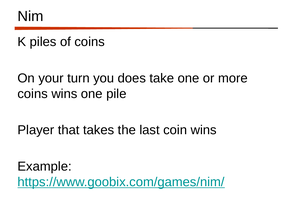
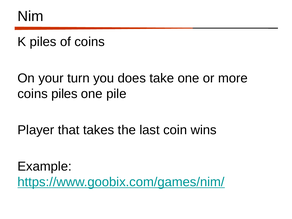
coins wins: wins -> piles
